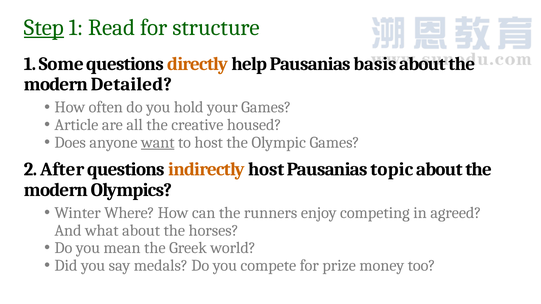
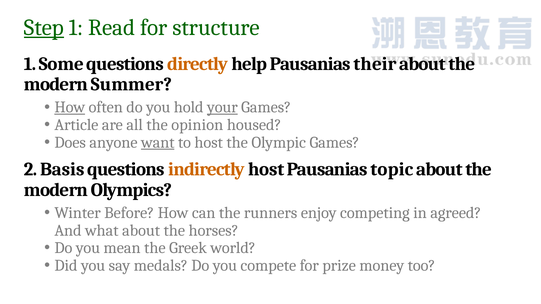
basis: basis -> their
Detailed: Detailed -> Summer
How at (70, 107) underline: none -> present
your underline: none -> present
creative: creative -> opinion
After: After -> Basis
Where: Where -> Before
